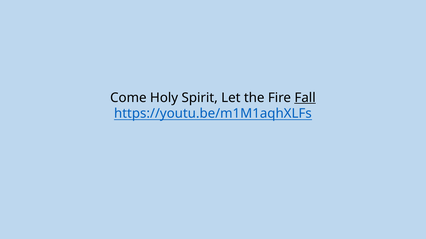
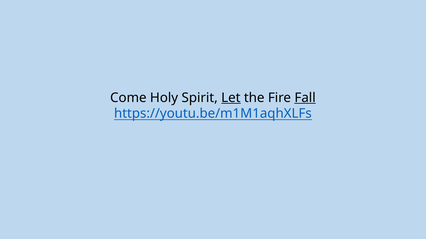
Let underline: none -> present
